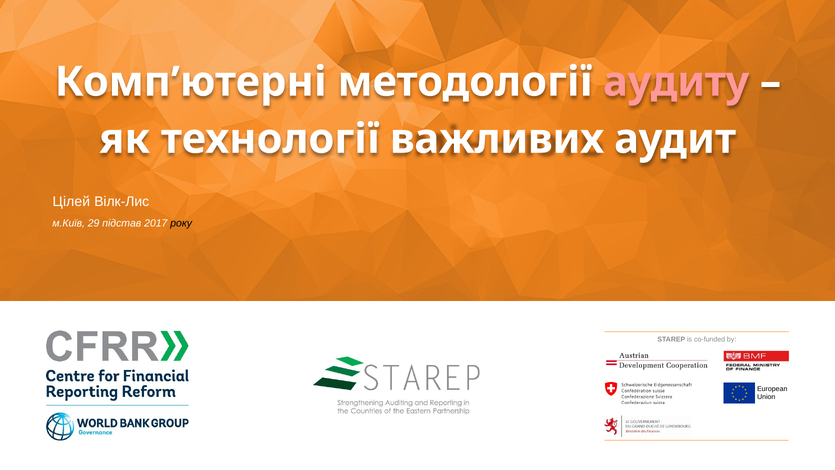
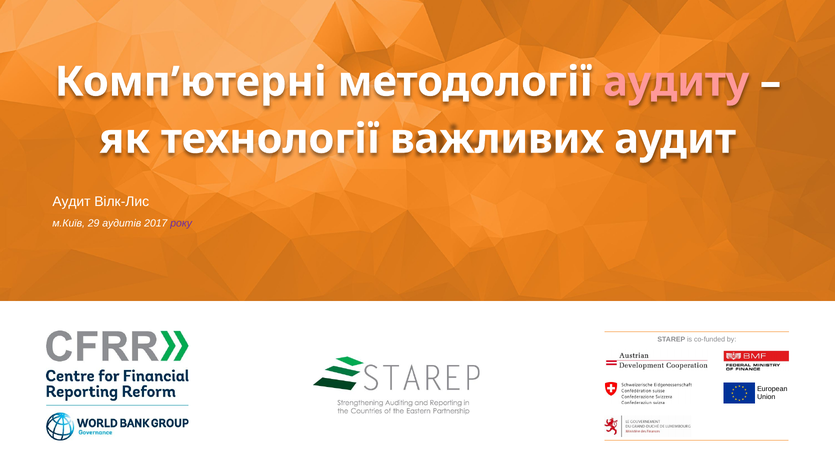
Цілей at (71, 202): Цілей -> Аудит
підстав: підстав -> аудитів
року colour: black -> purple
